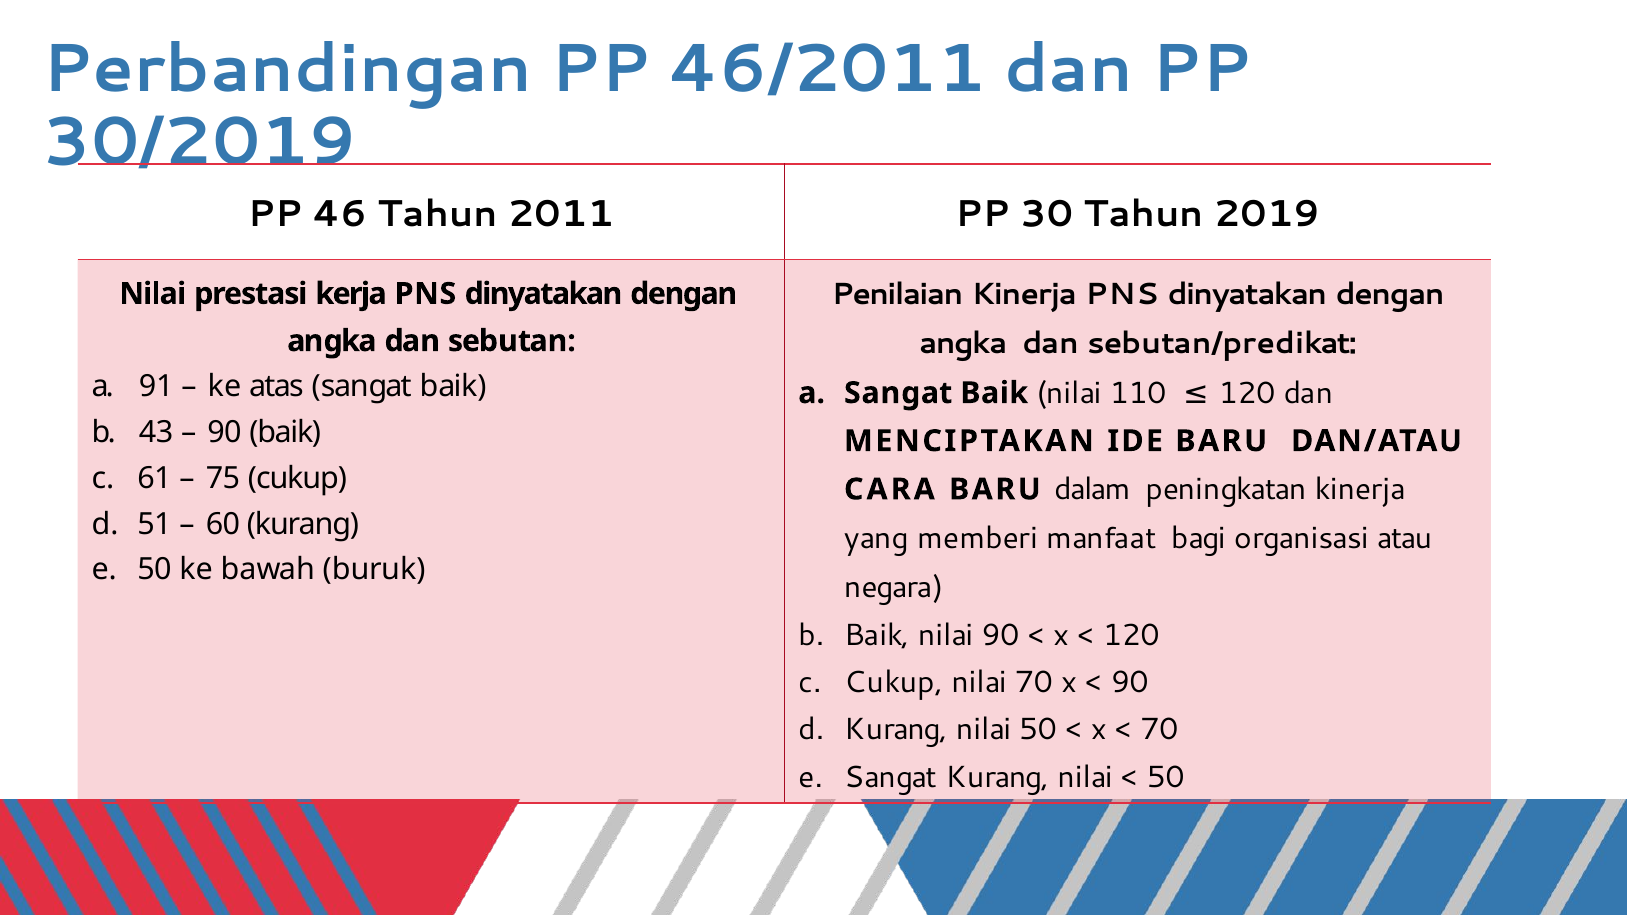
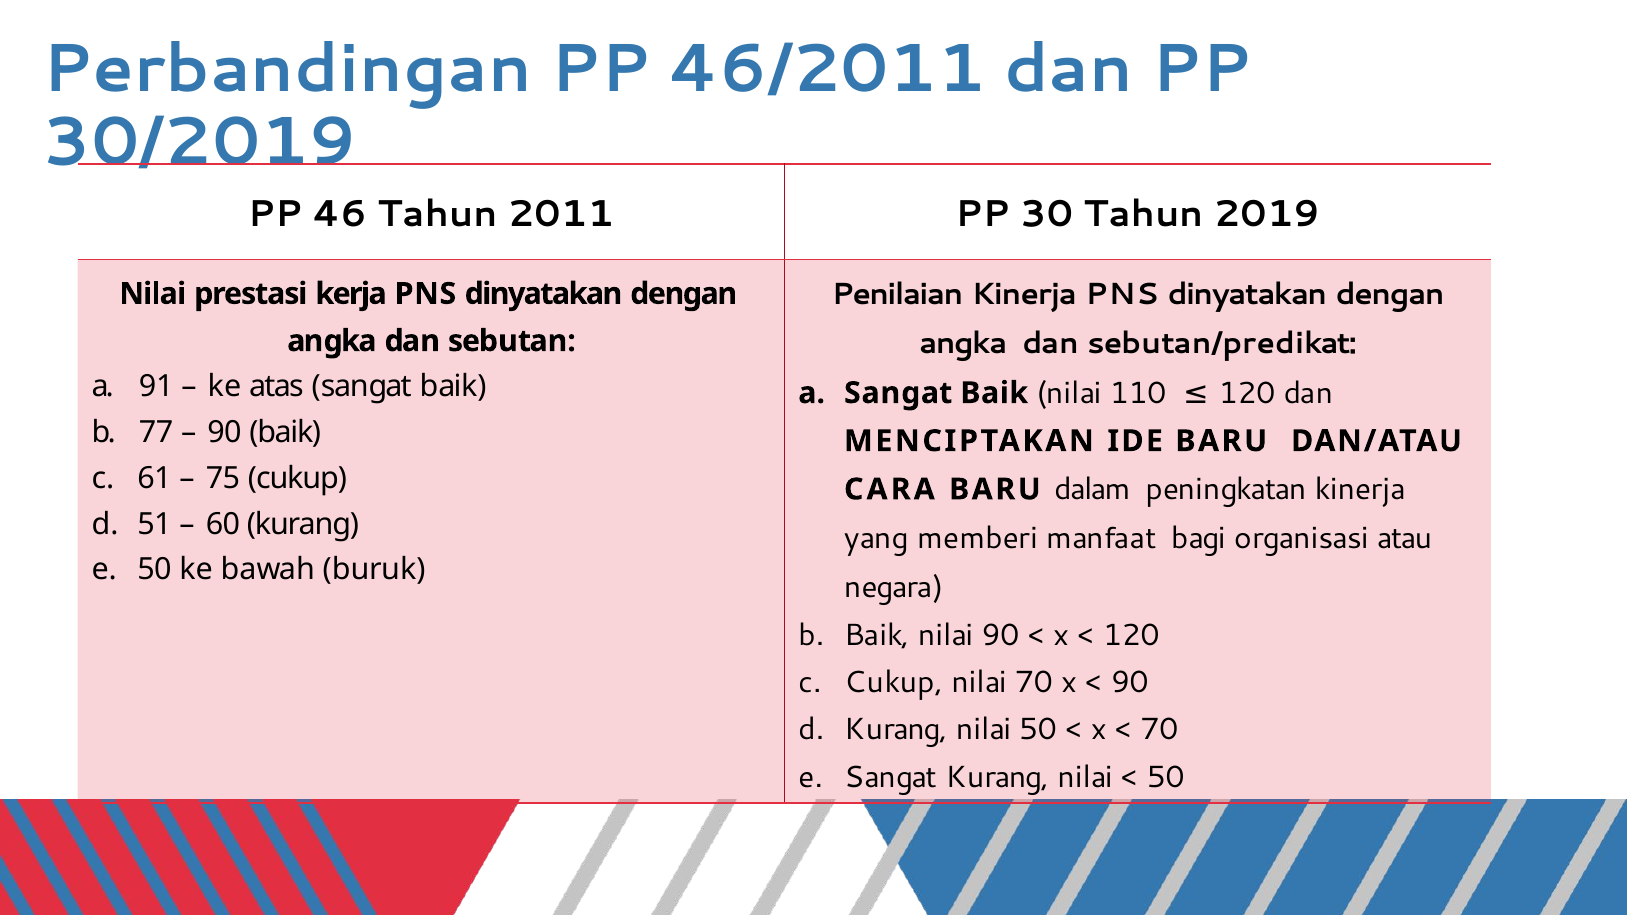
43: 43 -> 77
